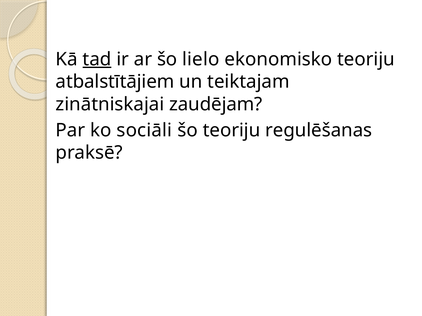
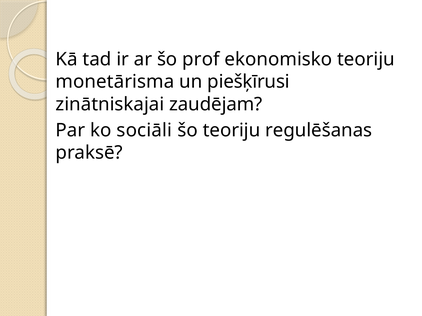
tad underline: present -> none
lielo: lielo -> prof
atbalstītājiem: atbalstītājiem -> monetārisma
teiktajam: teiktajam -> piešķīrusi
